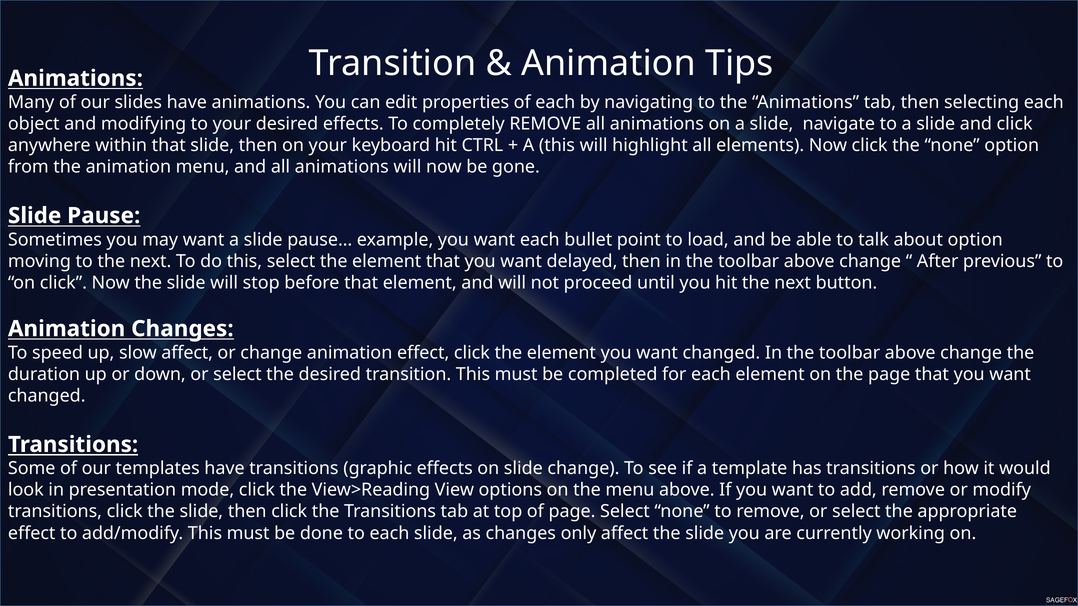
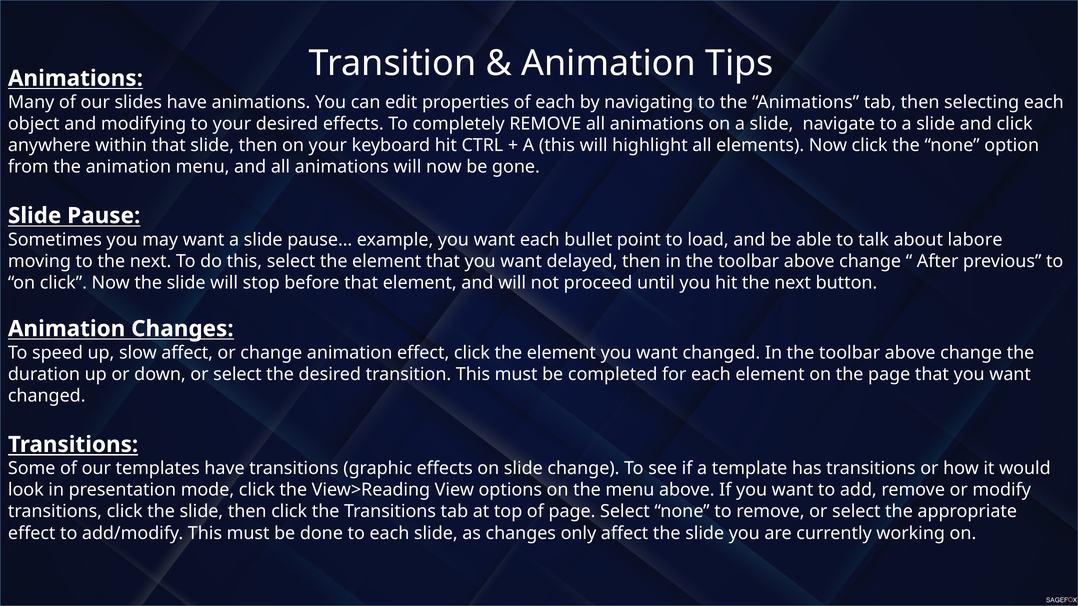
about option: option -> labore
